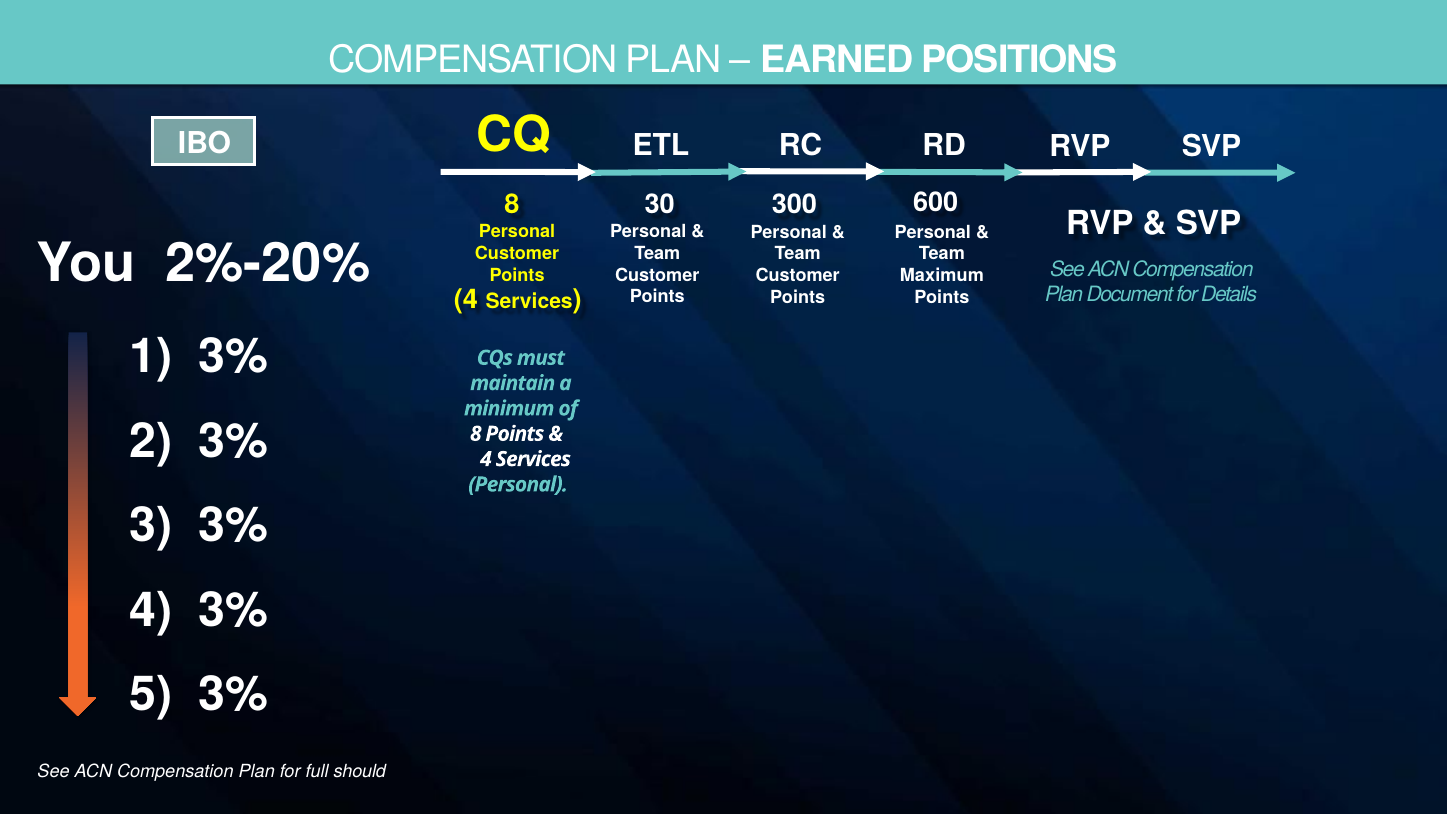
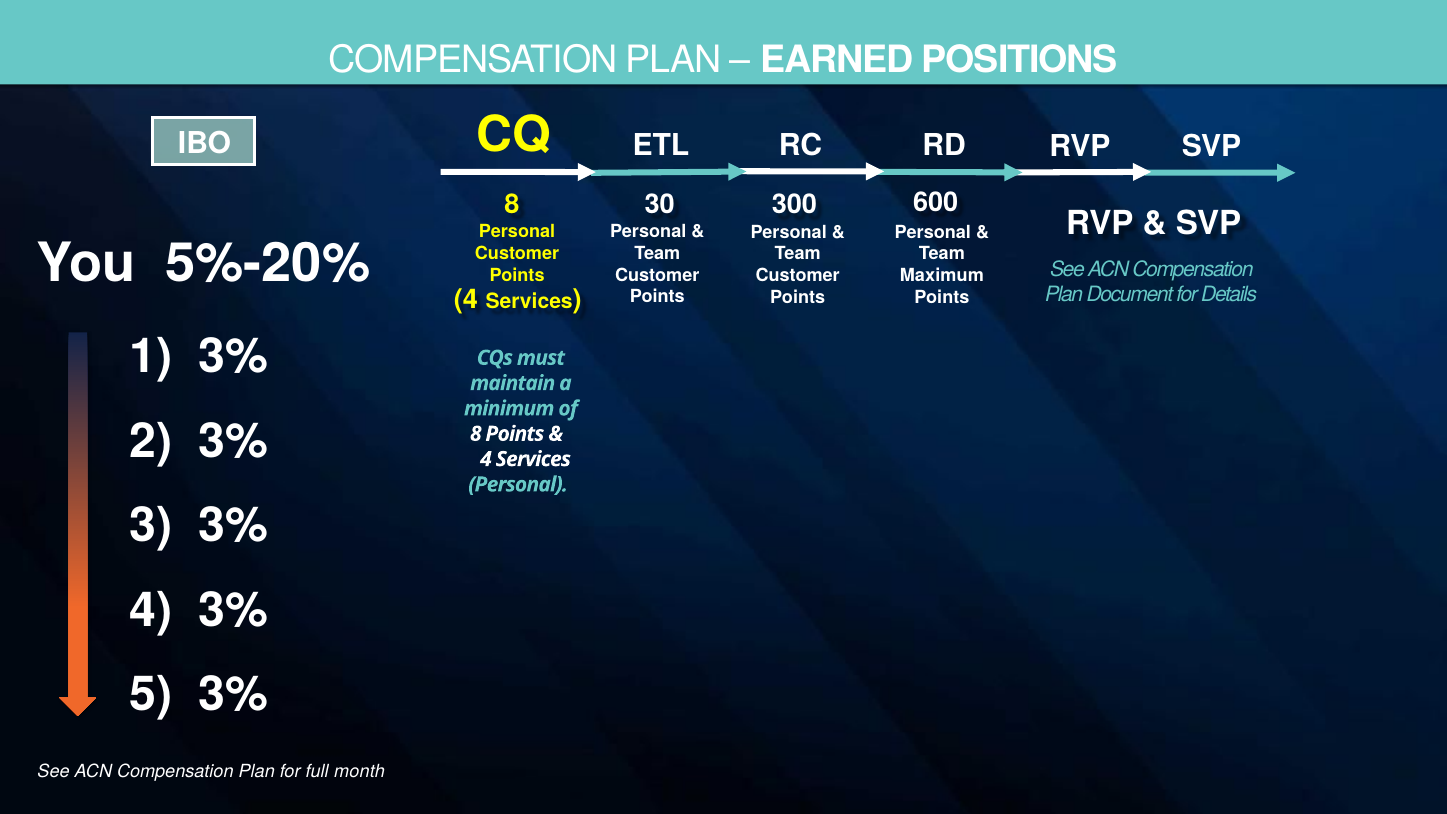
2%-20%: 2%-20% -> 5%-20%
should: should -> month
